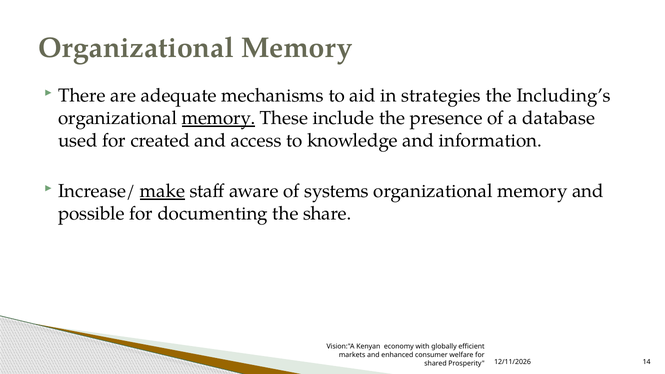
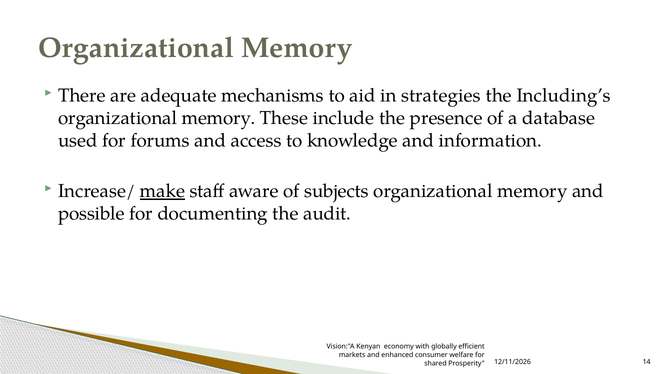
memory at (219, 118) underline: present -> none
created: created -> forums
systems: systems -> subjects
share: share -> audit
